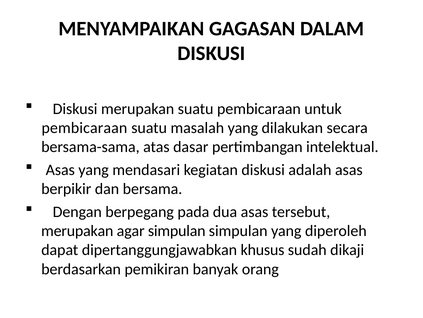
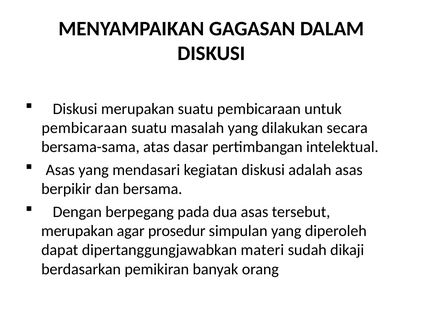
agar simpulan: simpulan -> prosedur
khusus: khusus -> materi
